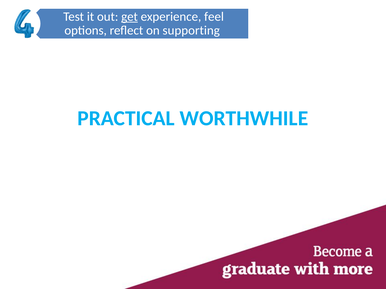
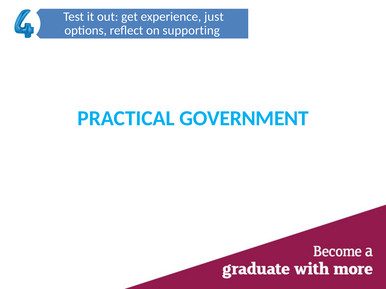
get underline: present -> none
feel: feel -> just
WORTHWHILE: WORTHWHILE -> GOVERNMENT
